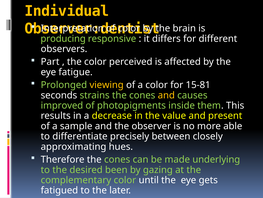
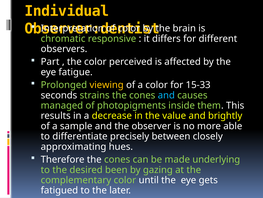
producing: producing -> chromatic
15-81: 15-81 -> 15-33
and at (166, 95) colour: yellow -> light blue
improved: improved -> managed
present: present -> brightly
